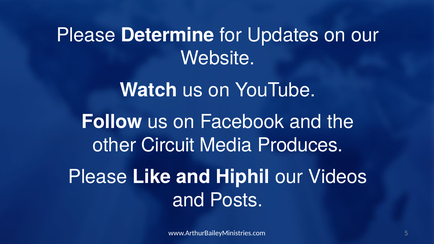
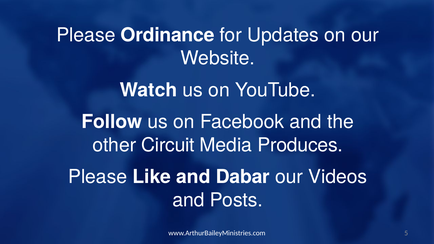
Determine: Determine -> Ordinance
Hiphil: Hiphil -> Dabar
